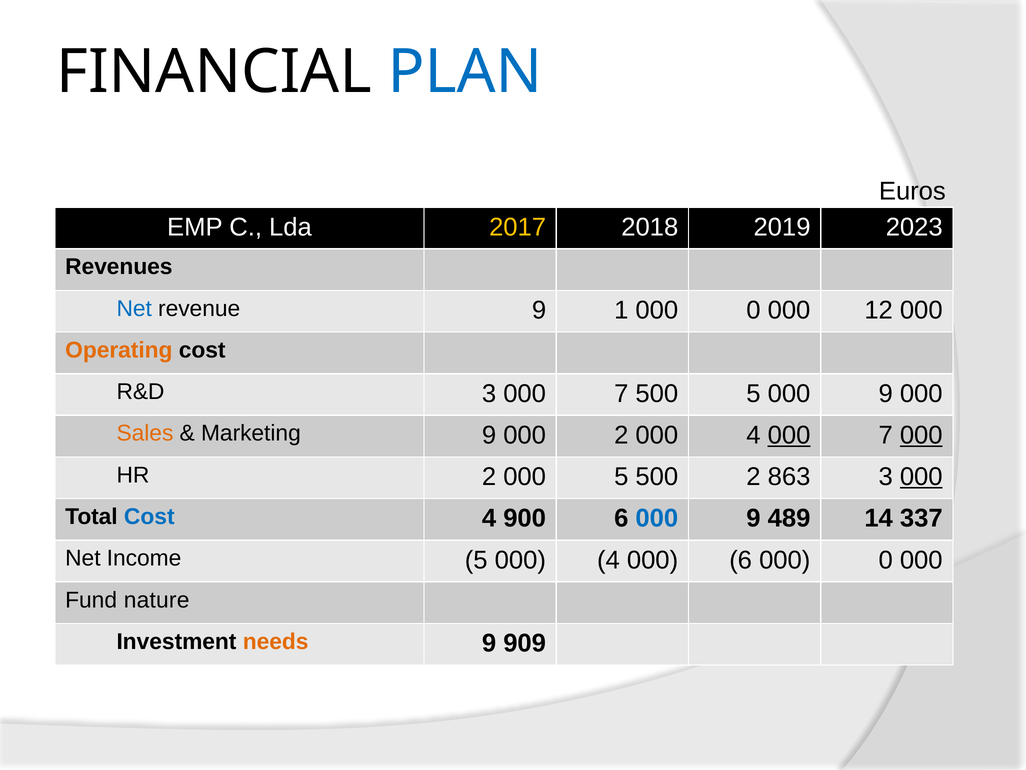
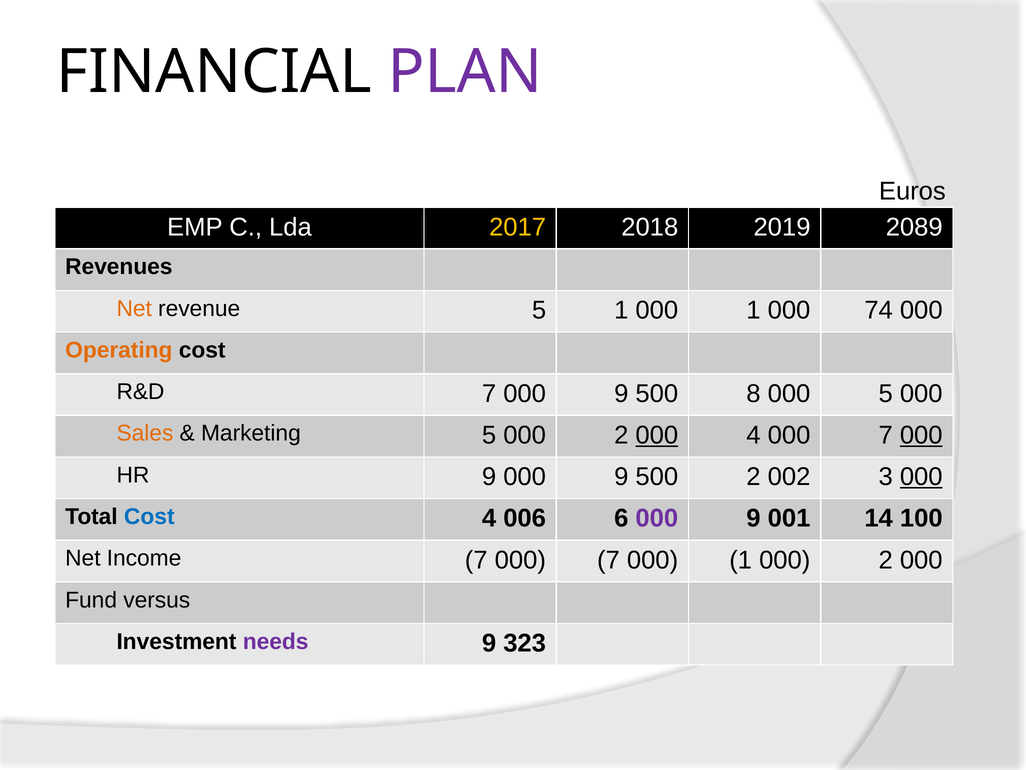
PLAN colour: blue -> purple
2023: 2023 -> 2089
Net at (134, 308) colour: blue -> orange
revenue 9: 9 -> 5
1 000 0: 0 -> 1
12: 12 -> 74
R&D 3: 3 -> 7
7 at (621, 393): 7 -> 9
500 5: 5 -> 8
9 at (886, 393): 9 -> 5
Marketing 9: 9 -> 5
000 at (657, 435) underline: none -> present
000 at (789, 435) underline: present -> none
HR 2: 2 -> 9
5 at (621, 477): 5 -> 9
863: 863 -> 002
900: 900 -> 006
000 at (657, 518) colour: blue -> purple
489: 489 -> 001
337: 337 -> 100
Income 5: 5 -> 7
4 at (608, 560): 4 -> 7
6 at (741, 560): 6 -> 1
0 at (886, 560): 0 -> 2
nature: nature -> versus
needs colour: orange -> purple
909: 909 -> 323
